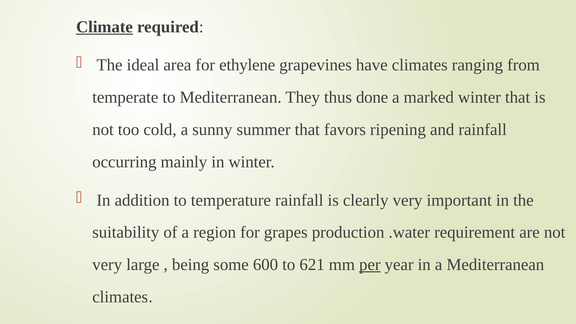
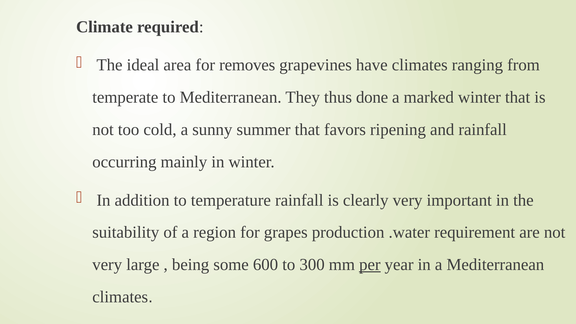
Climate underline: present -> none
ethylene: ethylene -> removes
621: 621 -> 300
